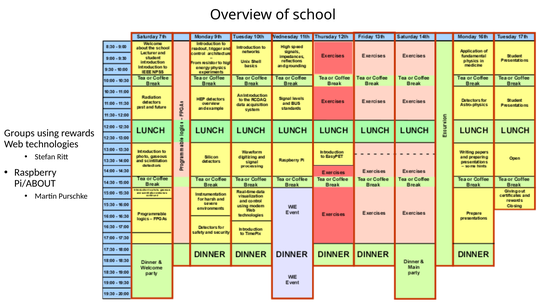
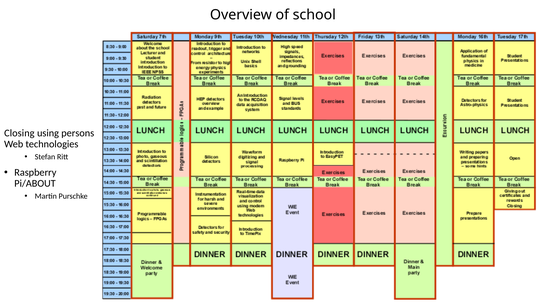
Groups: Groups -> Closing
rewards: rewards -> persons
